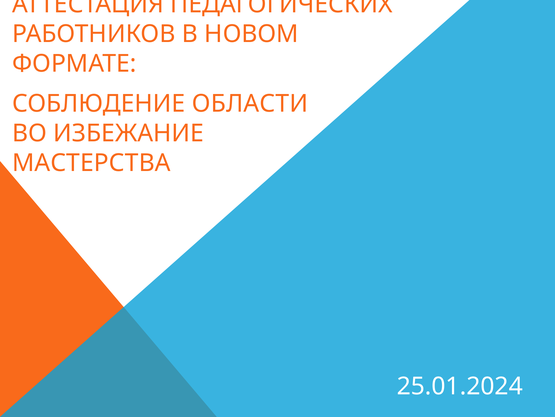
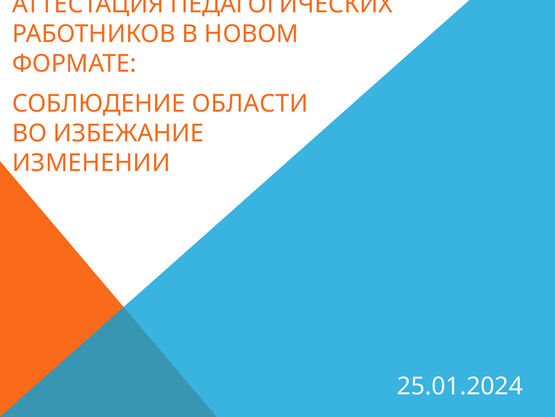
МАСТЕРСТВА: МАСТЕРСТВА -> ИЗМЕНЕНИИ
